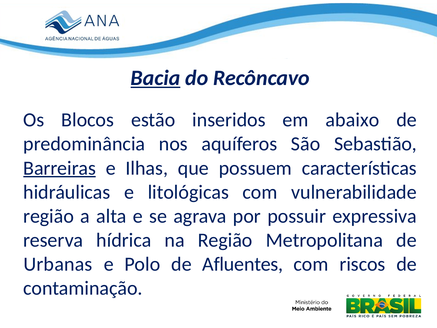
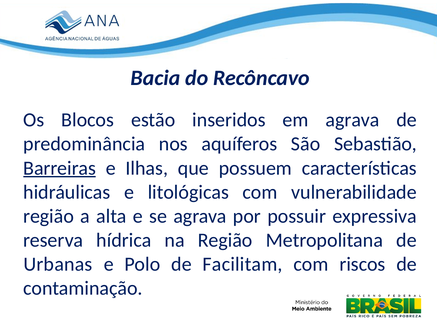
Bacia underline: present -> none
em abaixo: abaixo -> agrava
Afluentes: Afluentes -> Facilitam
